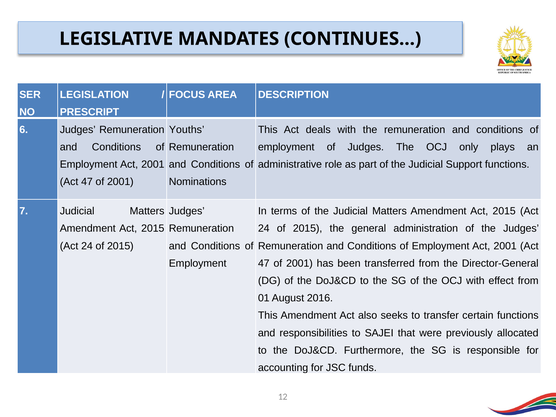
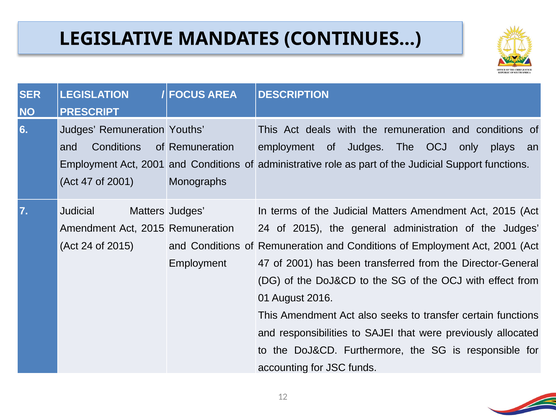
Nominations: Nominations -> Monographs
